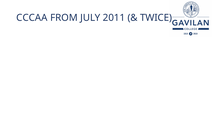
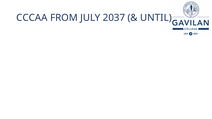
2011: 2011 -> 2037
TWICE: TWICE -> UNTIL
